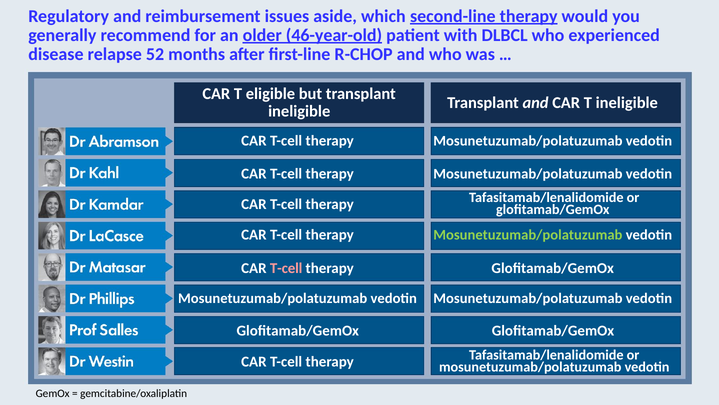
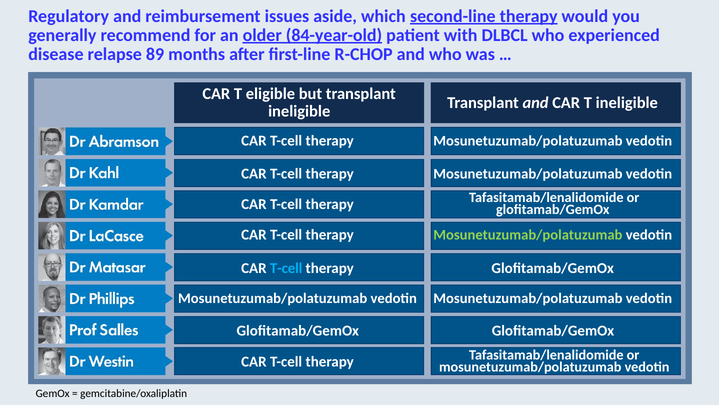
46-year-old: 46-year-old -> 84-year-old
52: 52 -> 89
T-cell at (286, 268) colour: pink -> light blue
